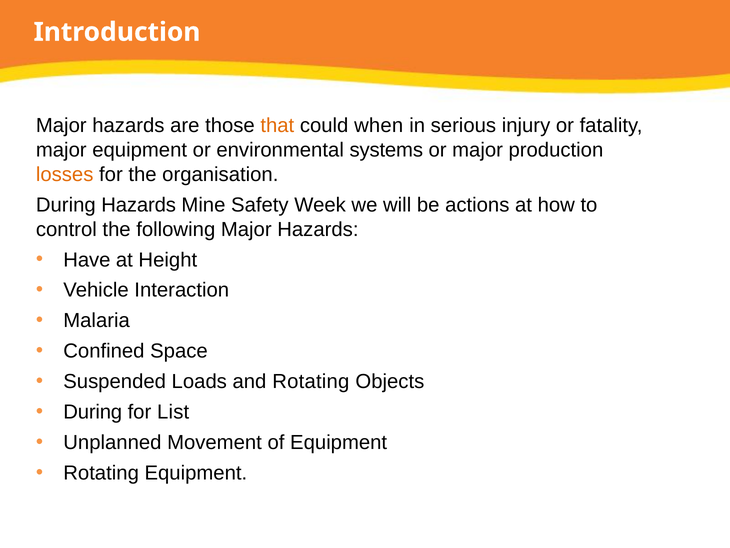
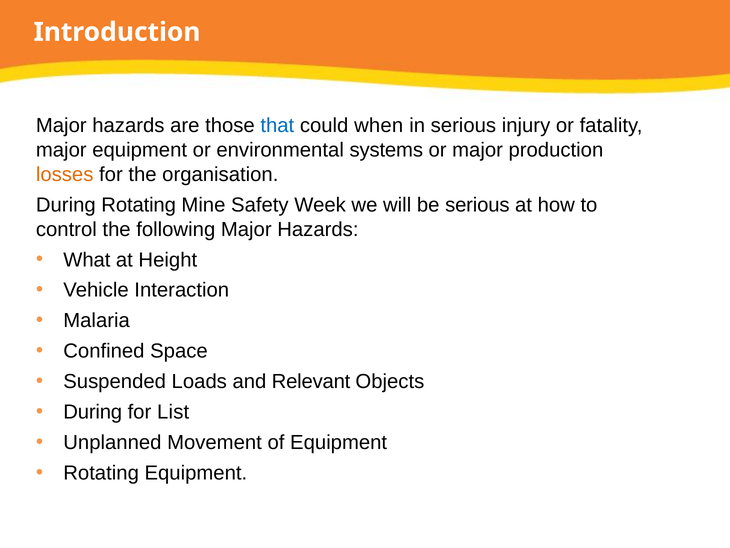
that colour: orange -> blue
During Hazards: Hazards -> Rotating
be actions: actions -> serious
Have: Have -> What
and Rotating: Rotating -> Relevant
